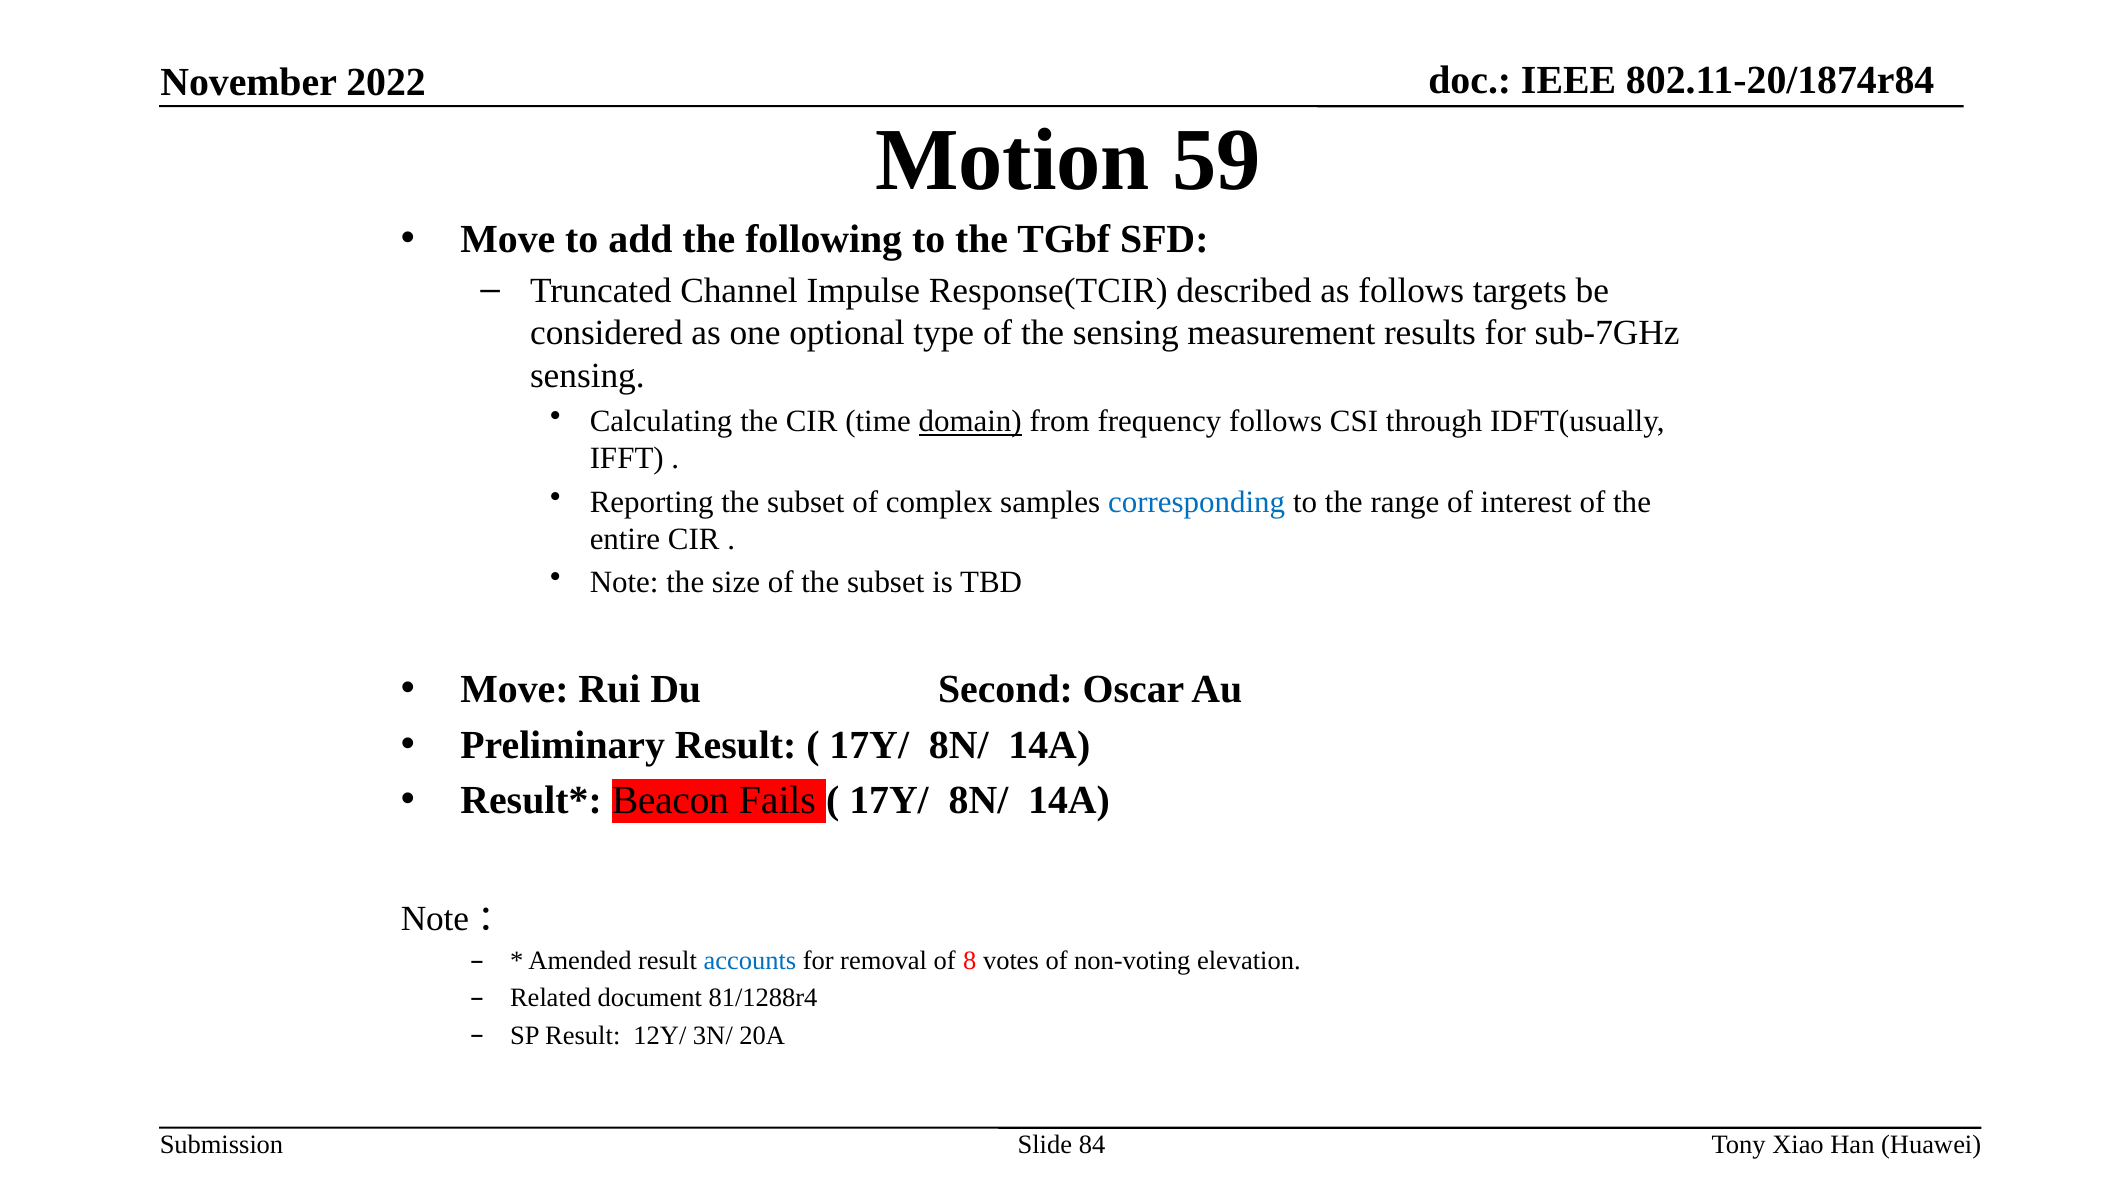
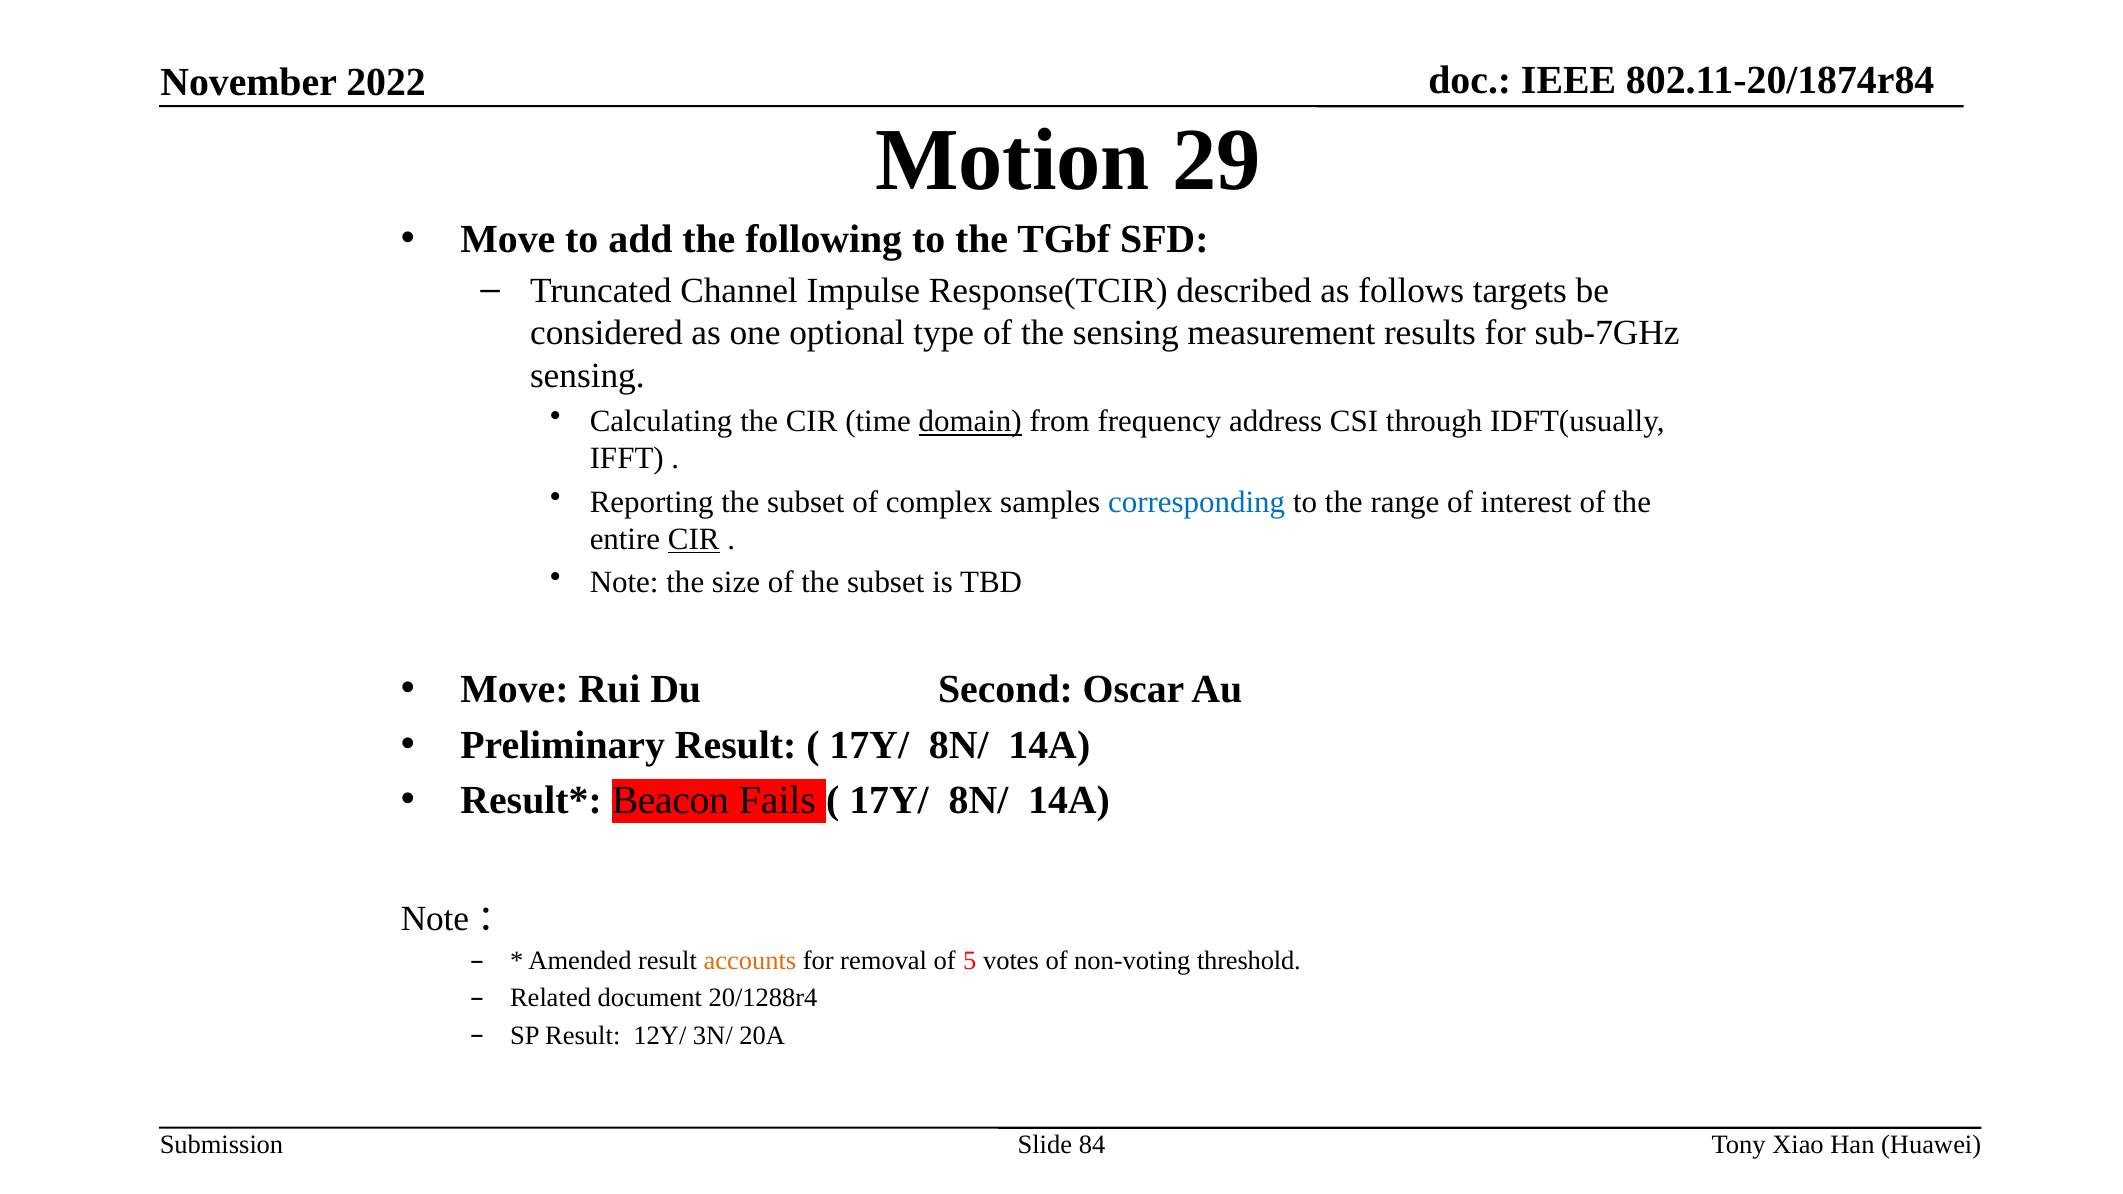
59: 59 -> 29
frequency follows: follows -> address
CIR at (694, 539) underline: none -> present
accounts colour: blue -> orange
8: 8 -> 5
elevation: elevation -> threshold
81/1288r4: 81/1288r4 -> 20/1288r4
